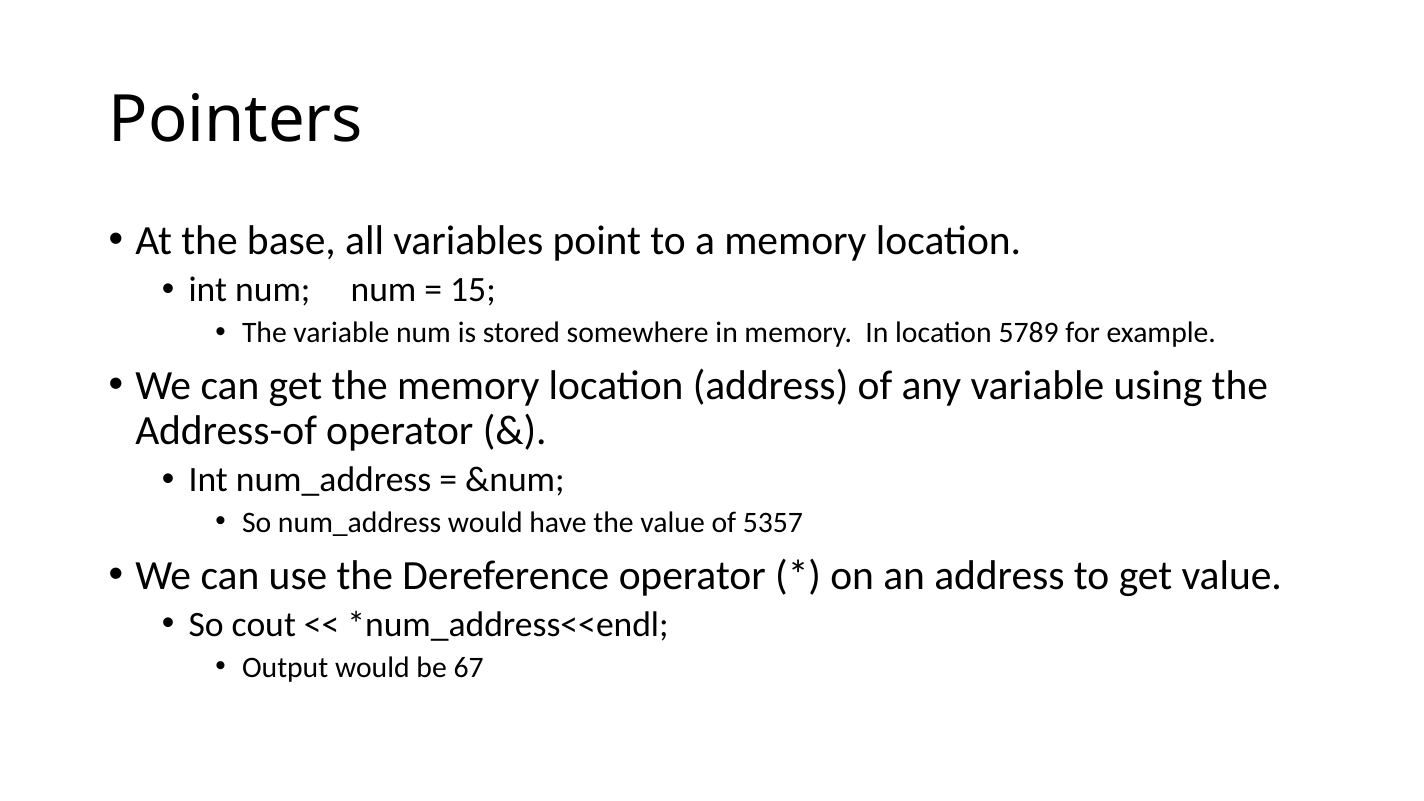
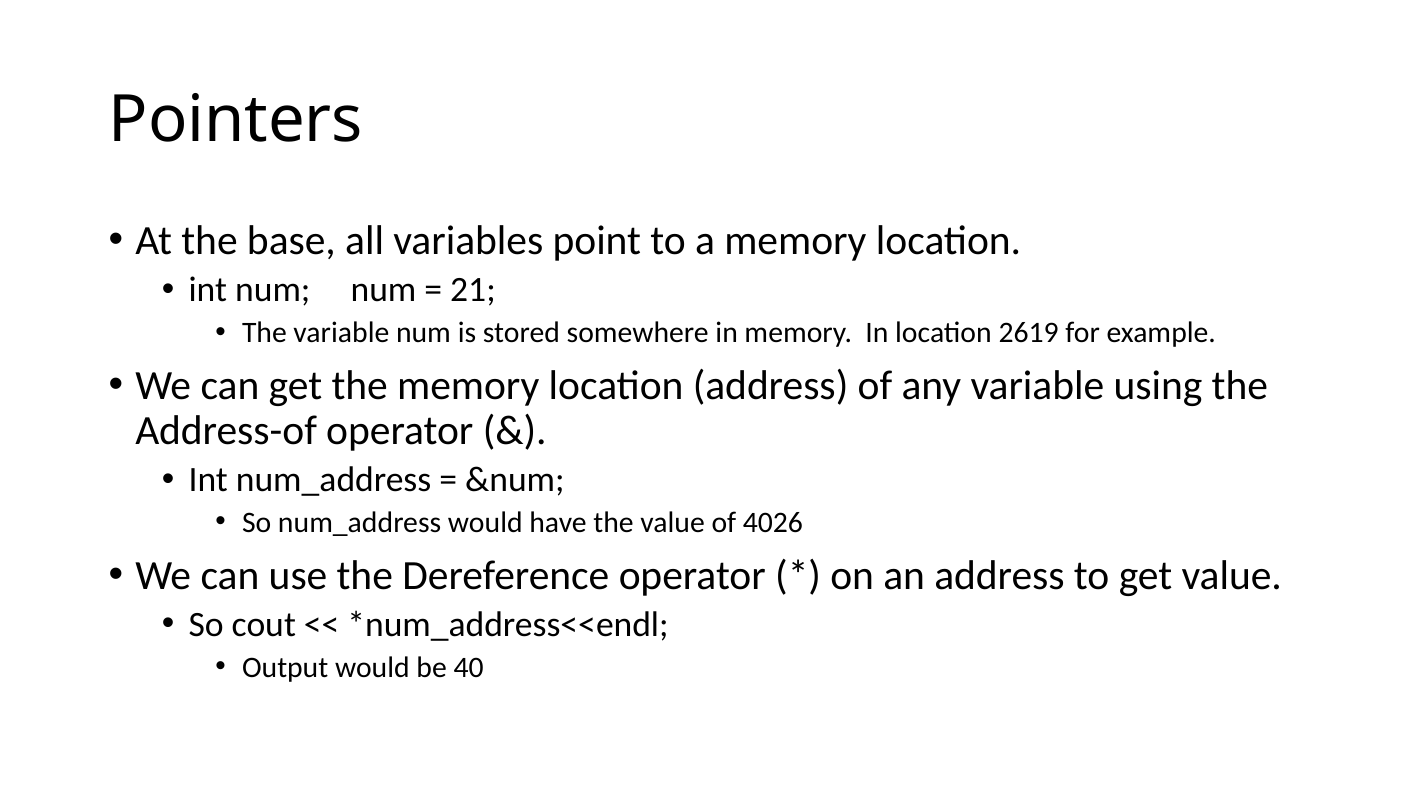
15: 15 -> 21
5789: 5789 -> 2619
5357: 5357 -> 4026
67: 67 -> 40
